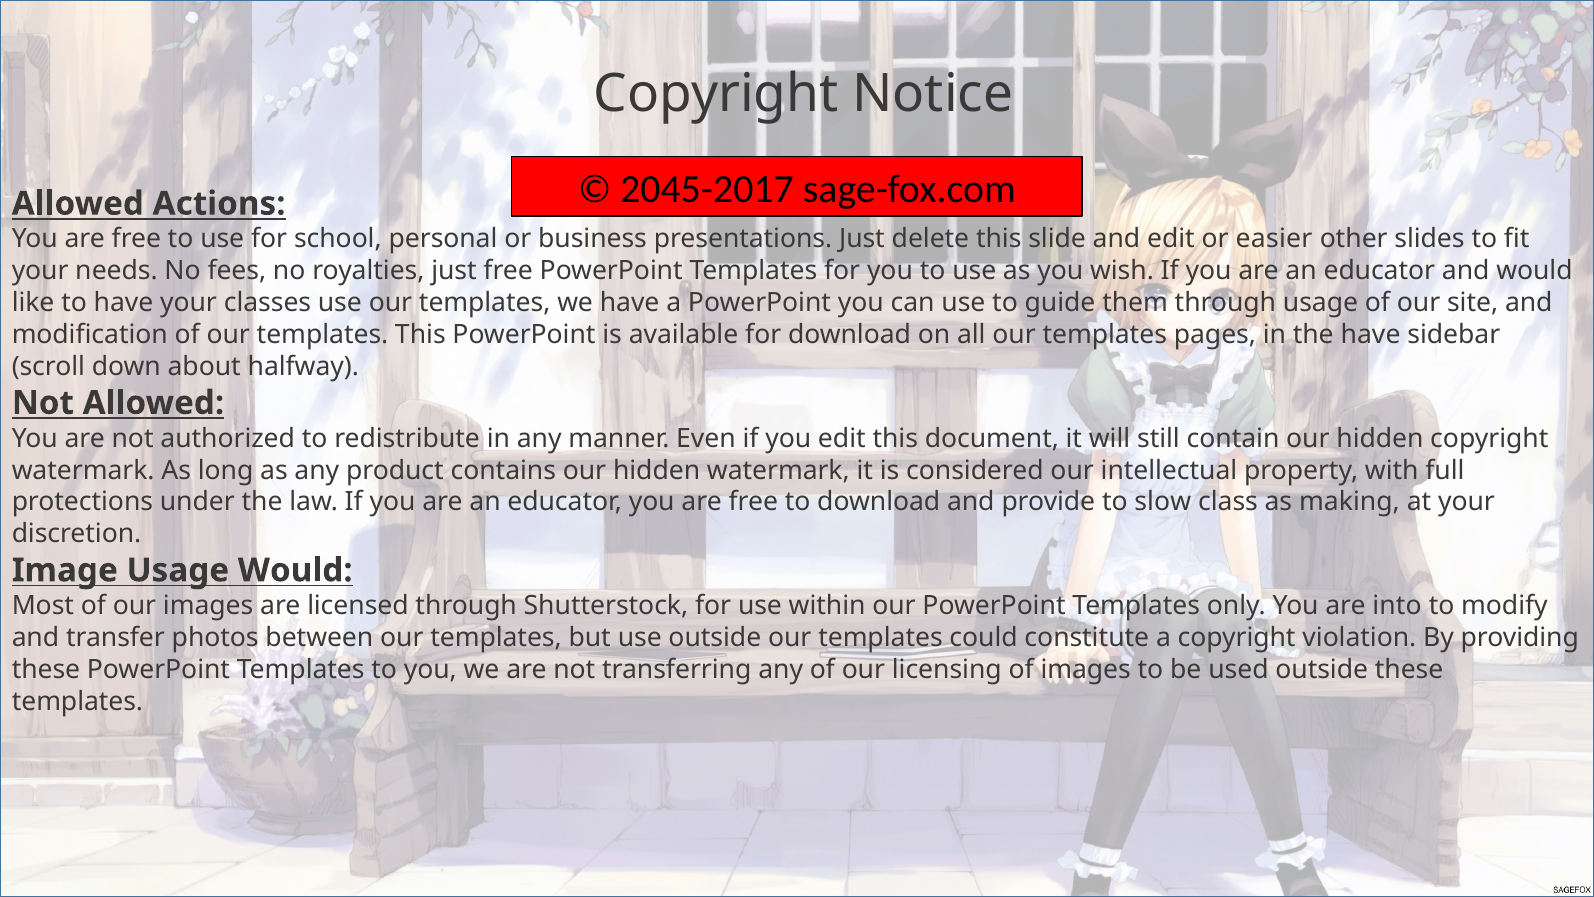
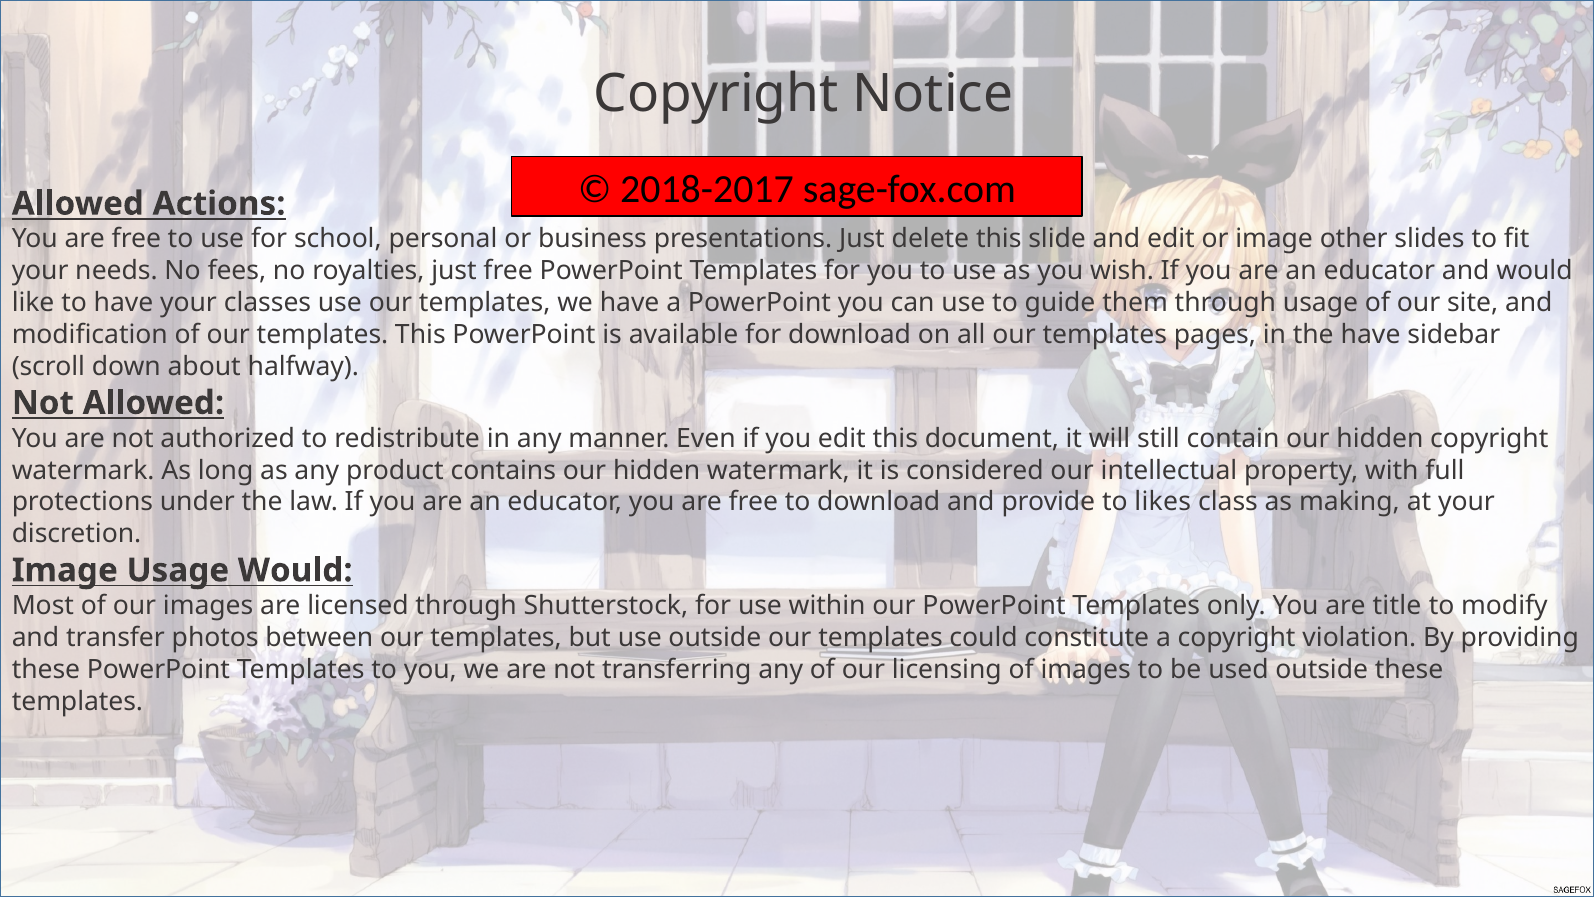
2045-2017: 2045-2017 -> 2018-2017
or easier: easier -> image
slow: slow -> likes
into: into -> title
